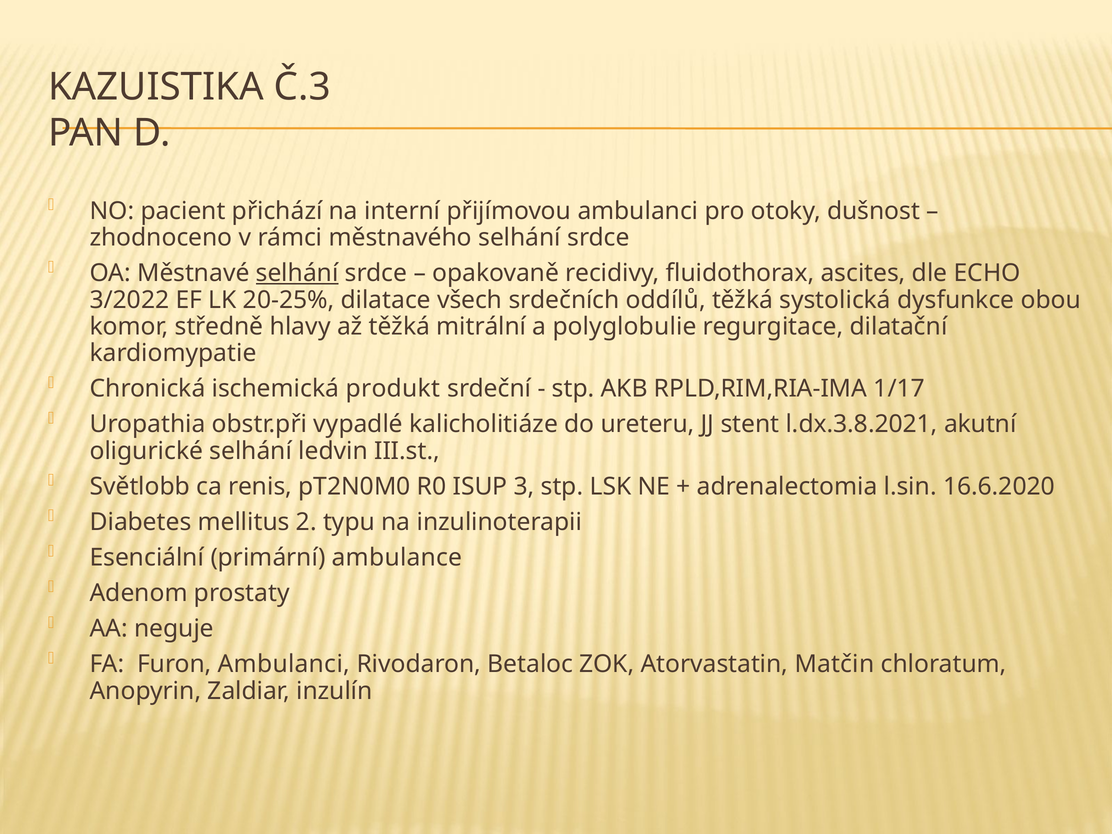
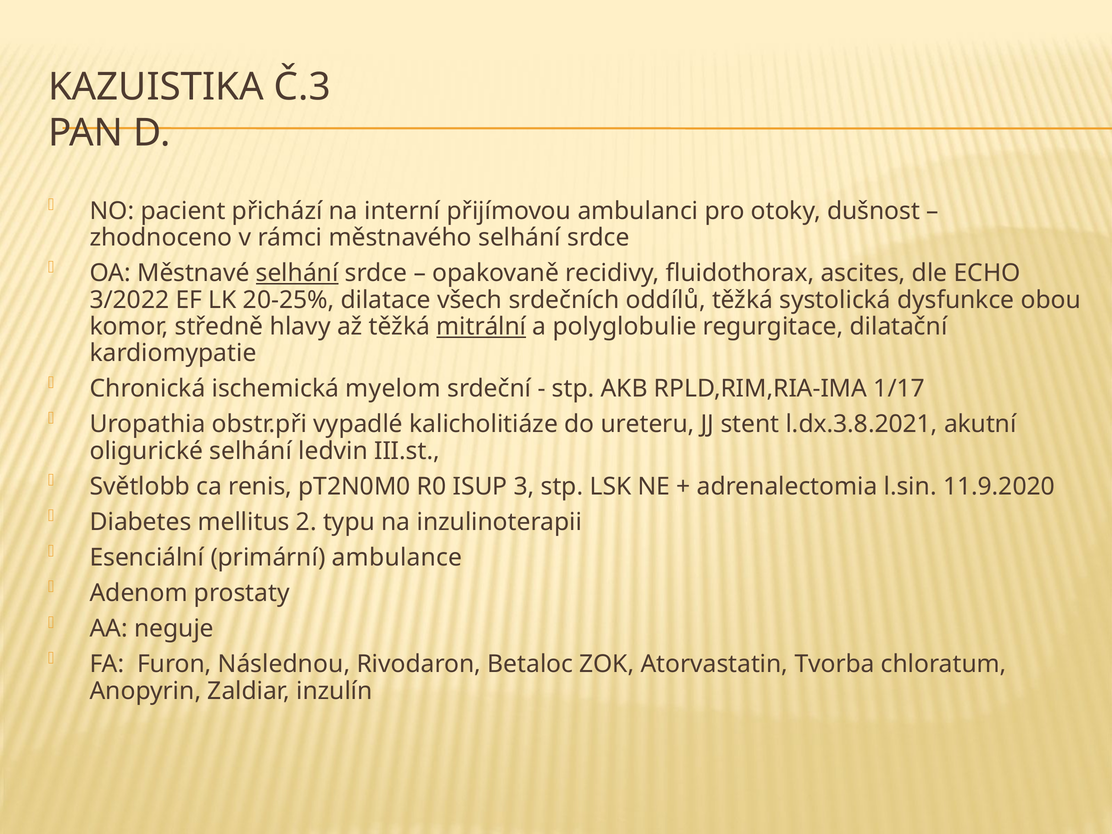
mitrální underline: none -> present
produkt: produkt -> myelom
16.6.2020: 16.6.2020 -> 11.9.2020
Furon Ambulanci: Ambulanci -> Následnou
Matčin: Matčin -> Tvorba
